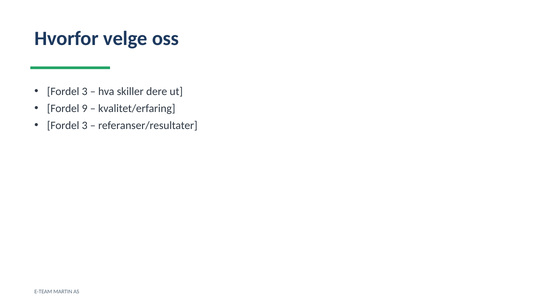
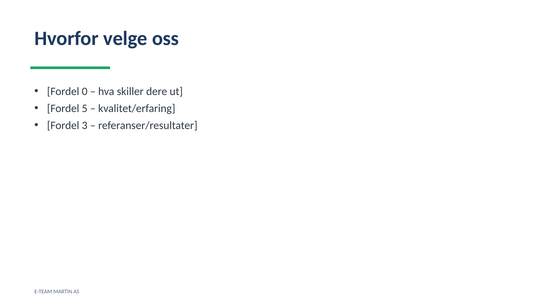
3 at (85, 91): 3 -> 0
9: 9 -> 5
